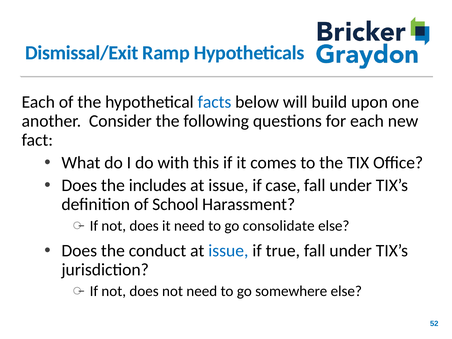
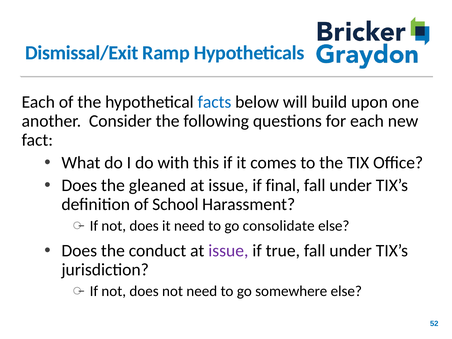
includes: includes -> gleaned
case: case -> final
issue at (228, 251) colour: blue -> purple
